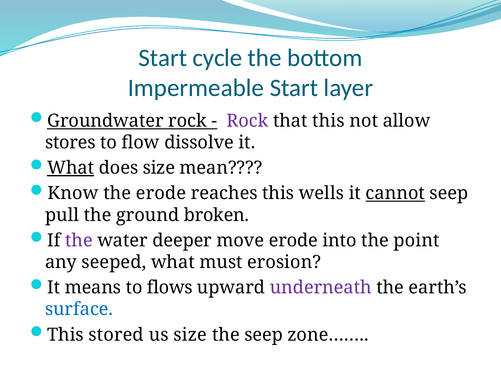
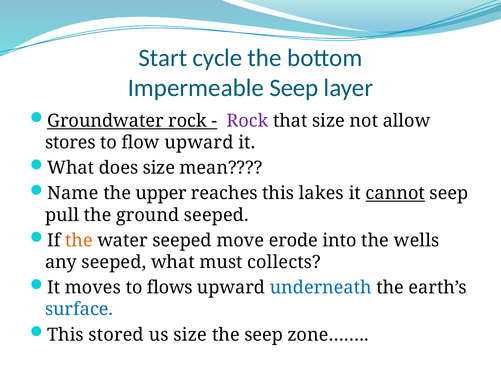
Impermeable Start: Start -> Seep
that this: this -> size
flow dissolve: dissolve -> upward
What at (71, 168) underline: present -> none
Know: Know -> Name
the erode: erode -> upper
wells: wells -> lakes
ground broken: broken -> seeped
the at (79, 240) colour: purple -> orange
water deeper: deeper -> seeped
point: point -> wells
erosion: erosion -> collects
means: means -> moves
underneath colour: purple -> blue
